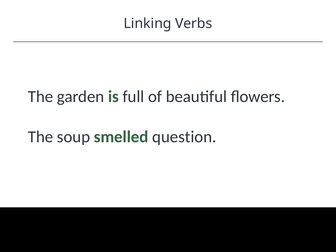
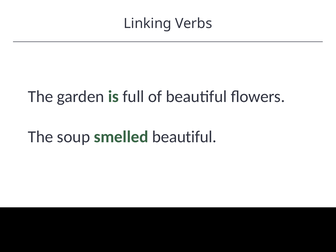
smelled question: question -> beautiful
